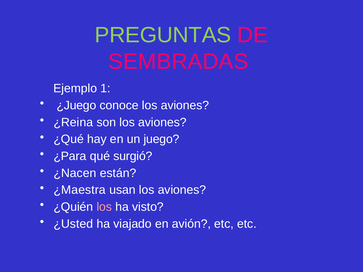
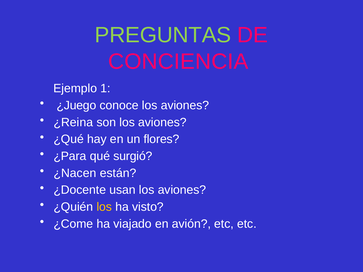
SEMBRADAS: SEMBRADAS -> CONCIENCIA
juego: juego -> flores
¿Maestra: ¿Maestra -> ¿Docente
los at (104, 207) colour: pink -> yellow
¿Usted: ¿Usted -> ¿Come
